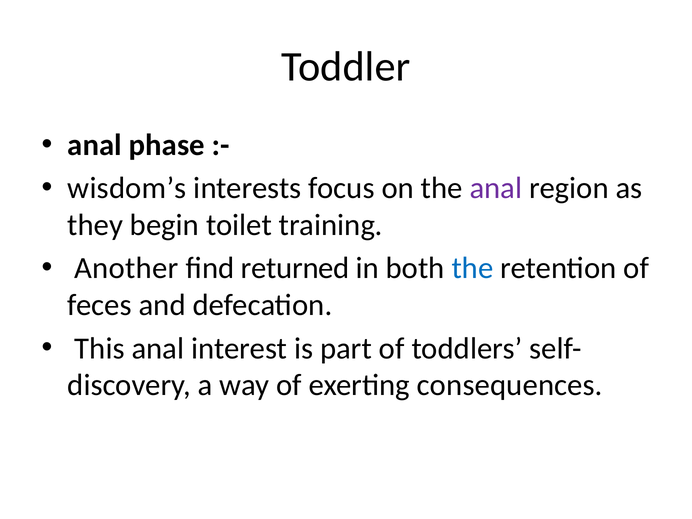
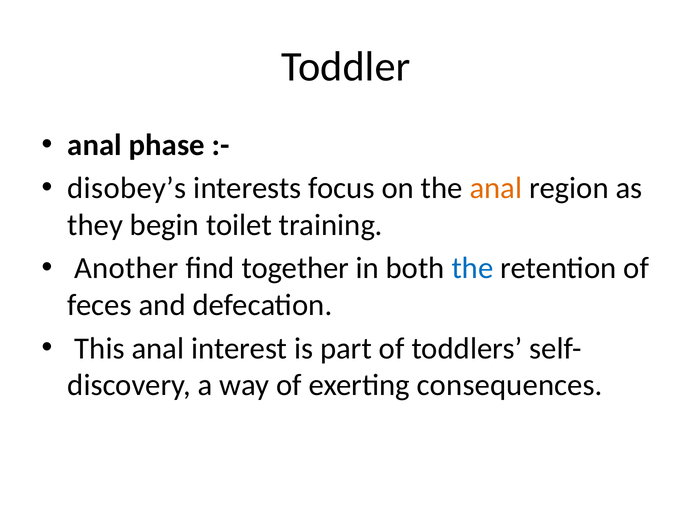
wisdom’s: wisdom’s -> disobey’s
anal at (496, 188) colour: purple -> orange
returned: returned -> together
